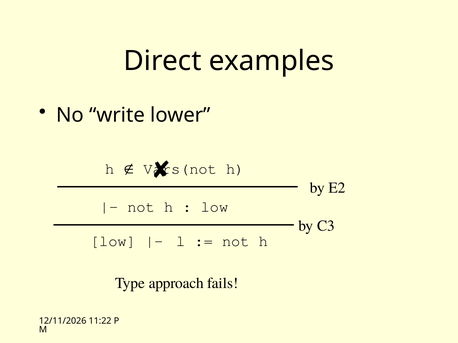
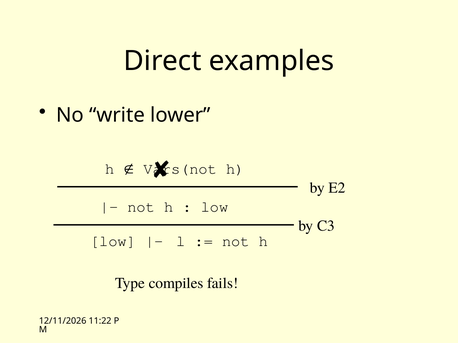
approach: approach -> compiles
